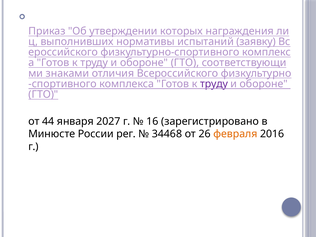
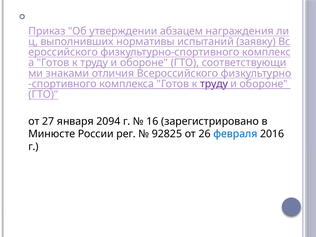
которых: которых -> абзацем
44: 44 -> 27
2027: 2027 -> 2094
34468: 34468 -> 92825
февраля colour: orange -> blue
